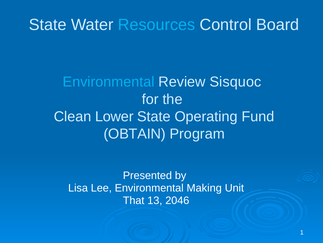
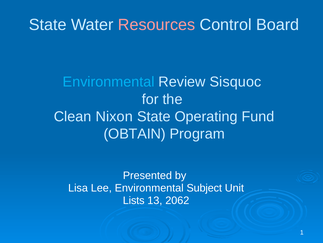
Resources colour: light blue -> pink
Lower: Lower -> Nixon
Making: Making -> Subject
That: That -> Lists
2046: 2046 -> 2062
